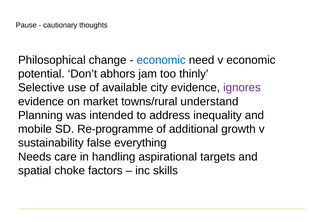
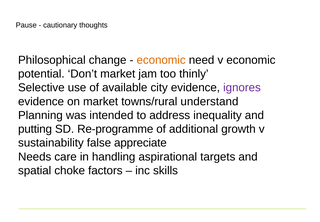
economic at (161, 60) colour: blue -> orange
Don’t abhors: abhors -> market
mobile: mobile -> putting
everything: everything -> appreciate
